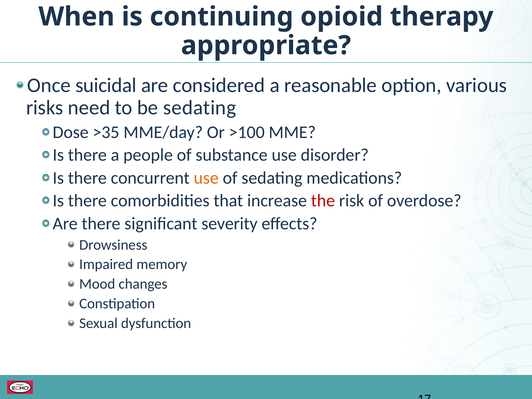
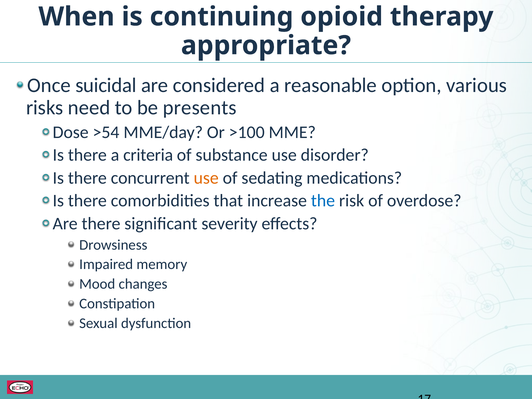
be sedating: sedating -> presents
>35: >35 -> >54
people: people -> criteria
the colour: red -> blue
